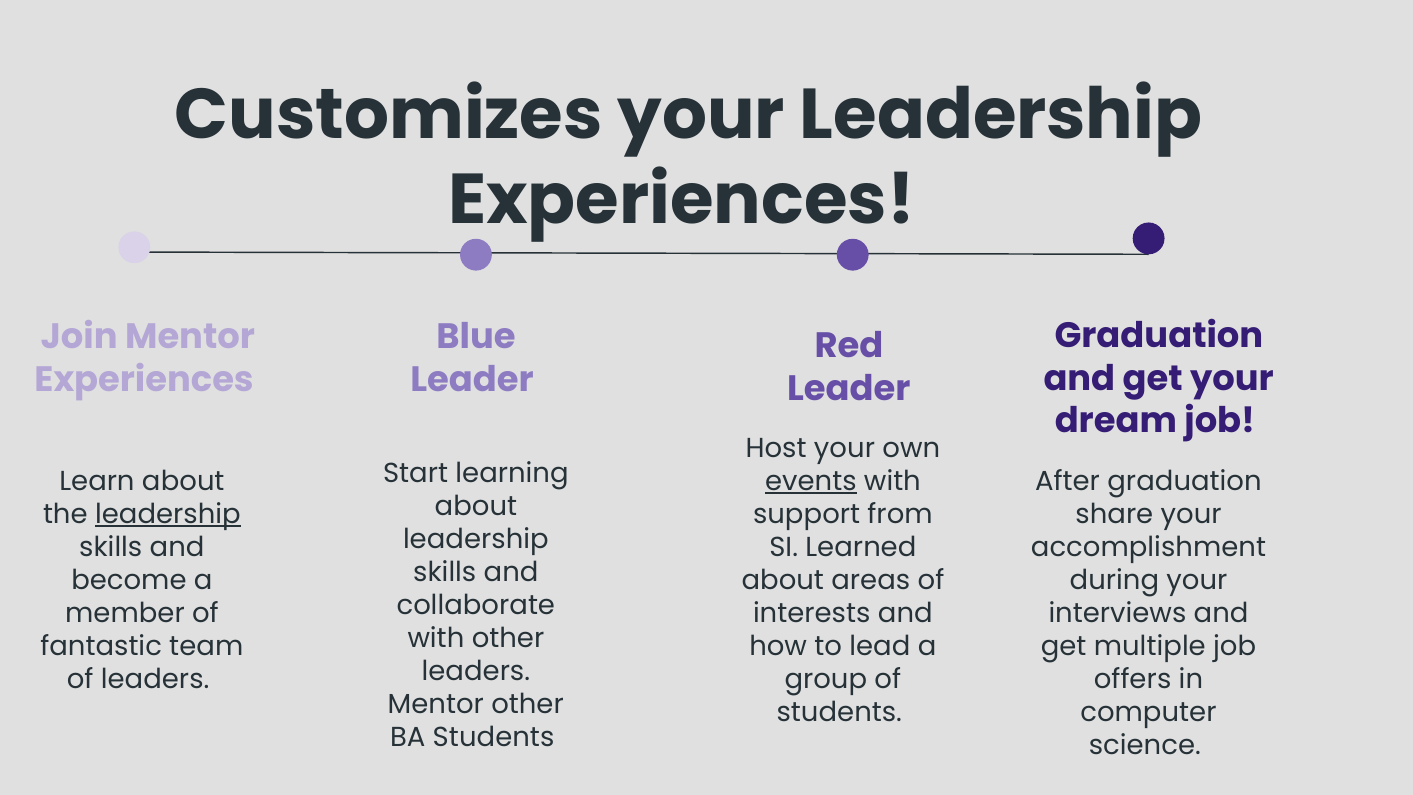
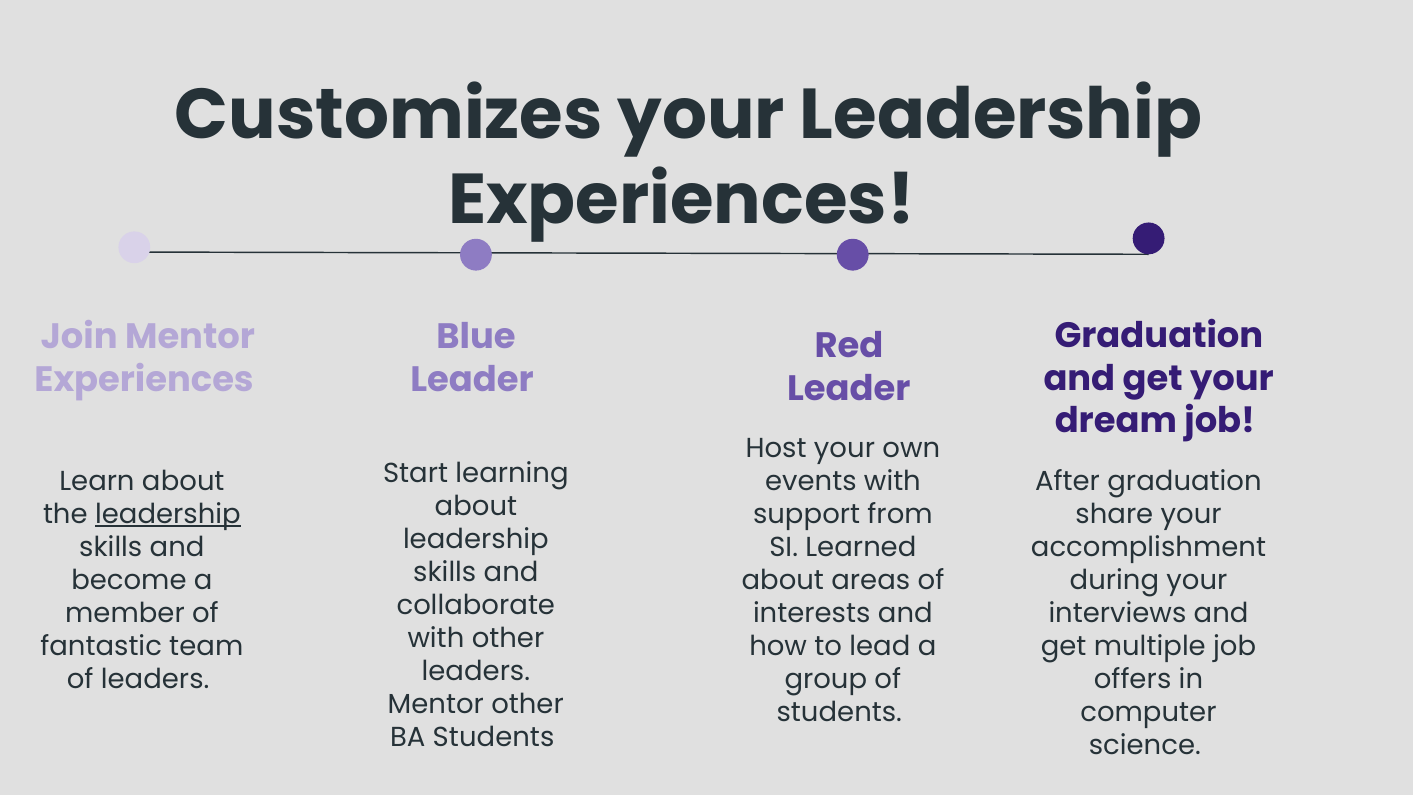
events underline: present -> none
